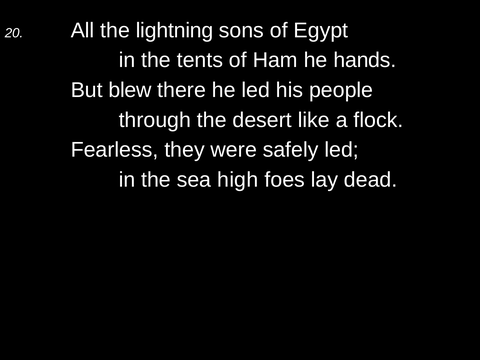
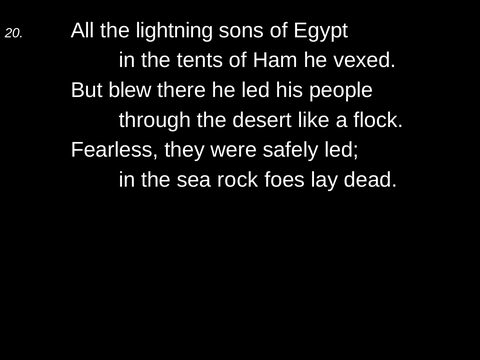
hands: hands -> vexed
high: high -> rock
